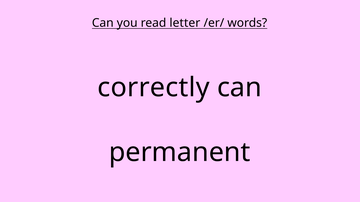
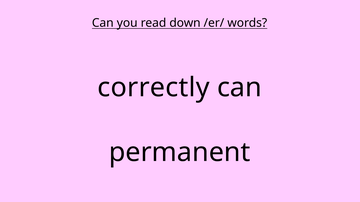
letter: letter -> down
